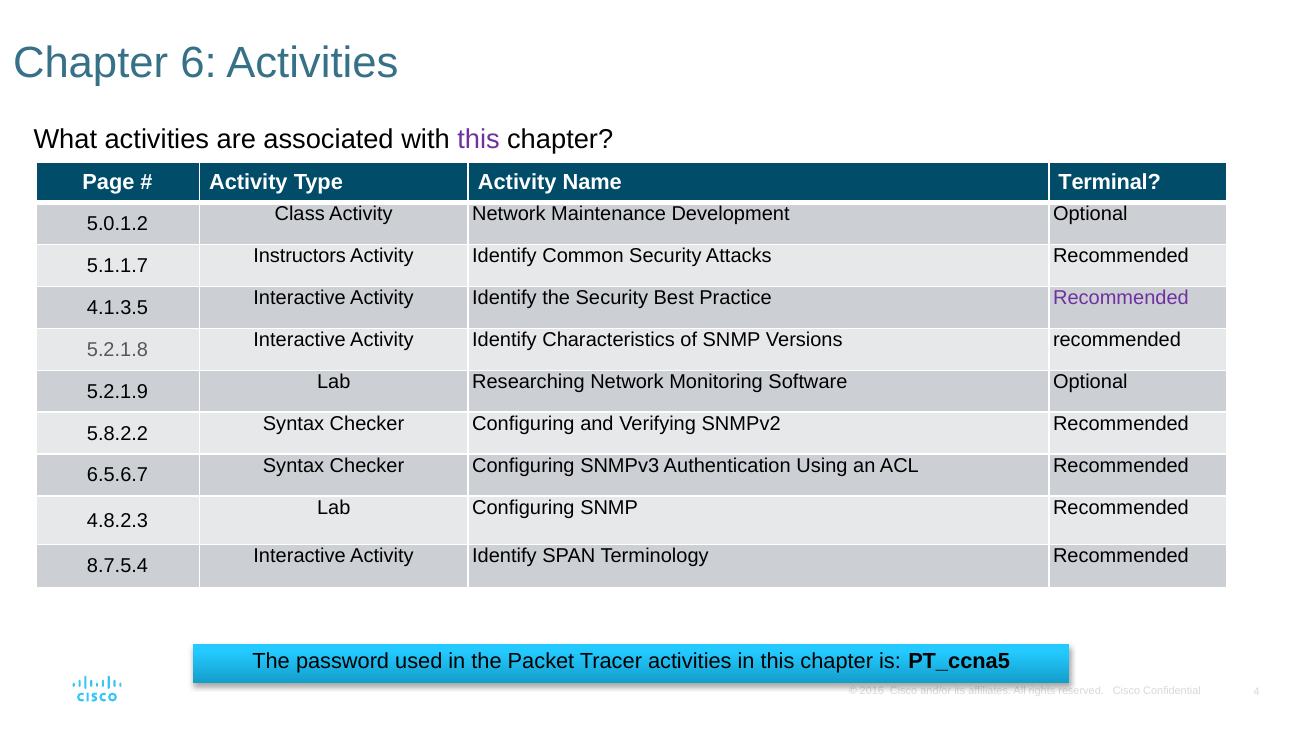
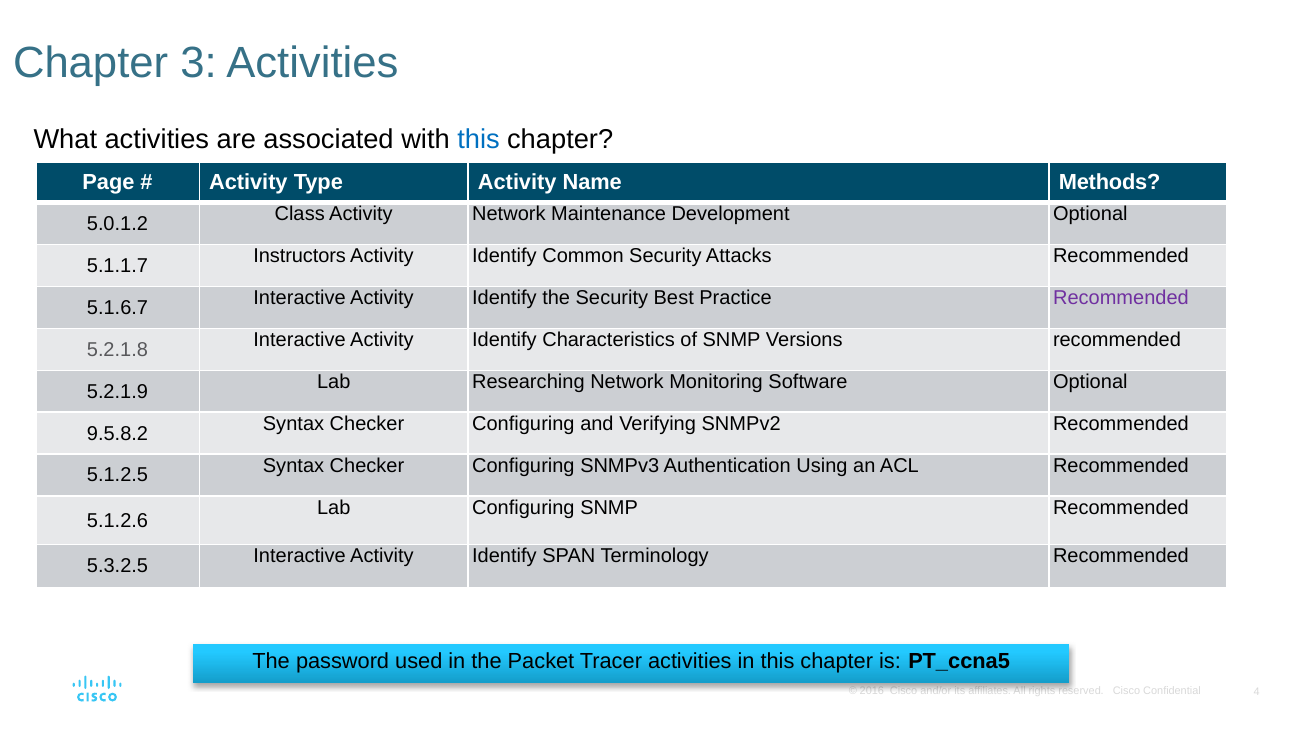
6: 6 -> 3
this at (479, 139) colour: purple -> blue
Terminal: Terminal -> Methods
4.1.3.5: 4.1.3.5 -> 5.1.6.7
5.8.2.2: 5.8.2.2 -> 9.5.8.2
6.5.6.7: 6.5.6.7 -> 5.1.2.5
4.8.2.3: 4.8.2.3 -> 5.1.2.6
8.7.5.4: 8.7.5.4 -> 5.3.2.5
